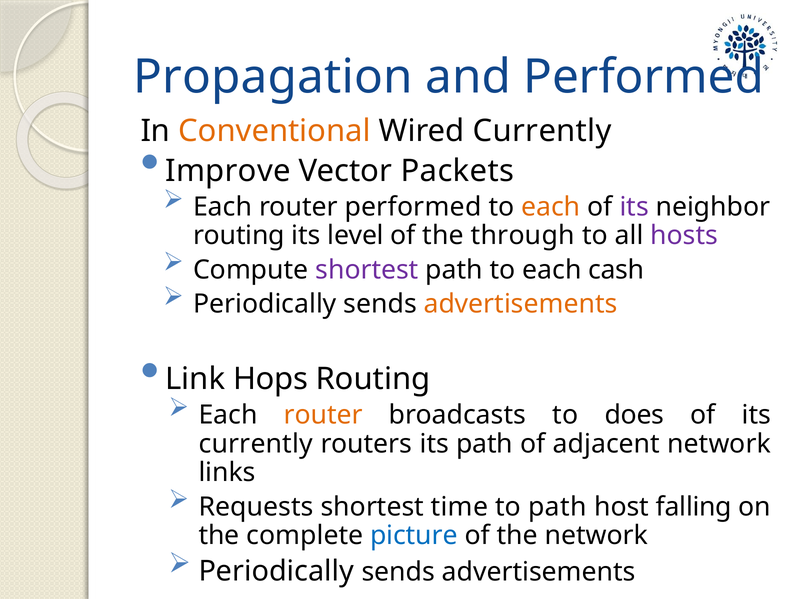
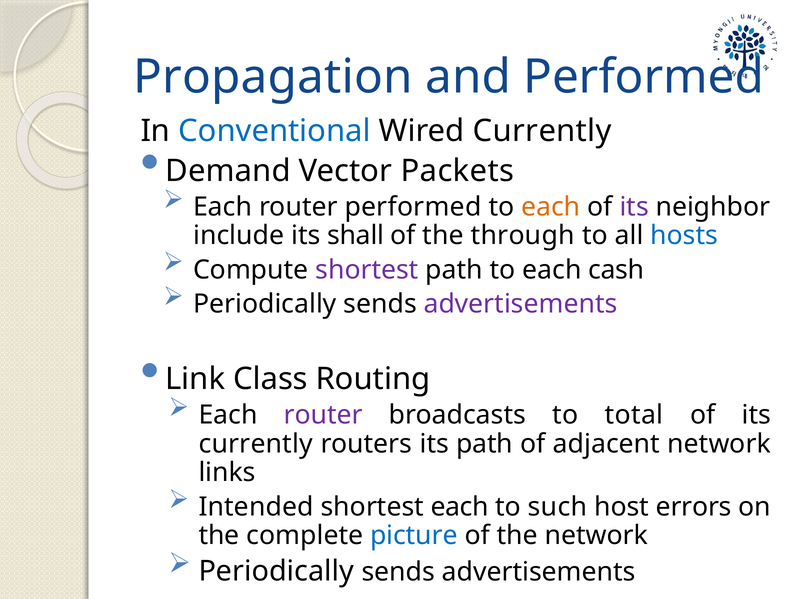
Conventional colour: orange -> blue
Improve: Improve -> Demand
routing at (239, 236): routing -> include
level: level -> shall
hosts colour: purple -> blue
advertisements at (521, 304) colour: orange -> purple
Hops: Hops -> Class
router at (323, 415) colour: orange -> purple
does: does -> total
Requests: Requests -> Intended
shortest time: time -> each
to path: path -> such
falling: falling -> errors
